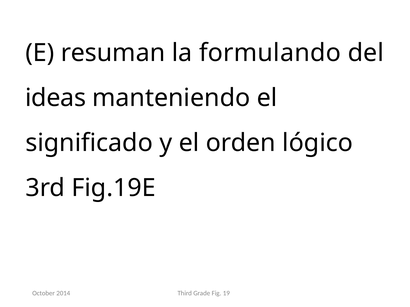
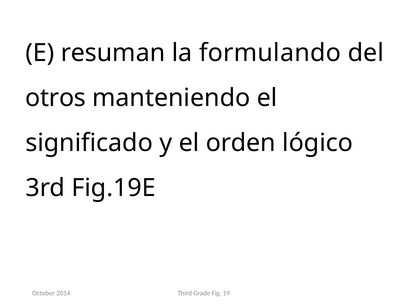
ideas: ideas -> otros
